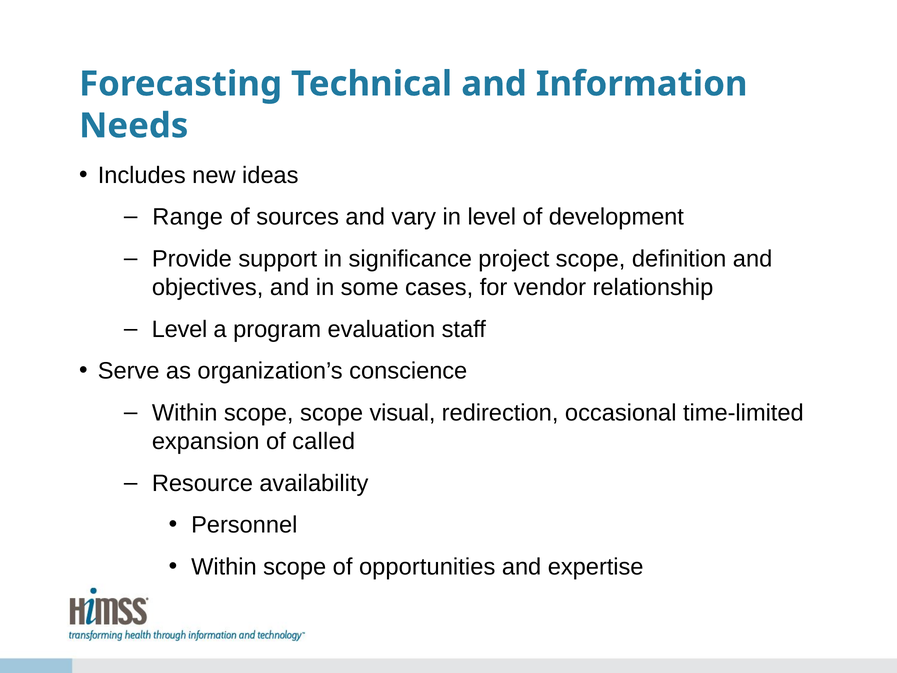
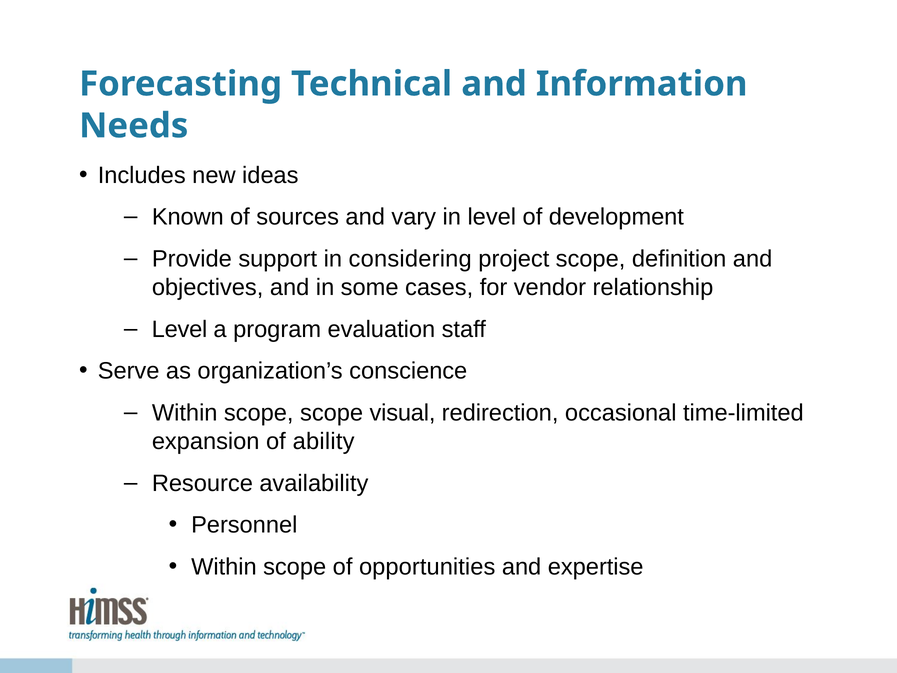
Range: Range -> Known
significance: significance -> considering
called: called -> ability
